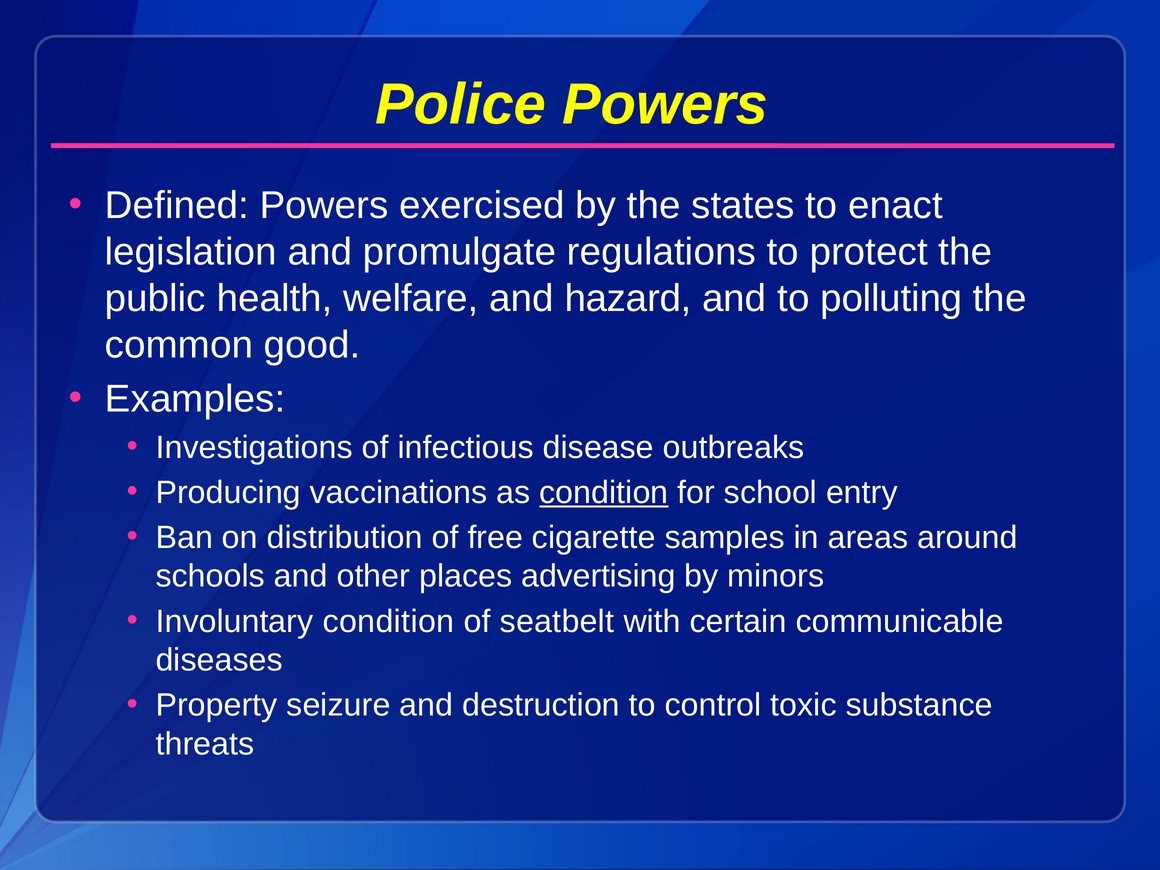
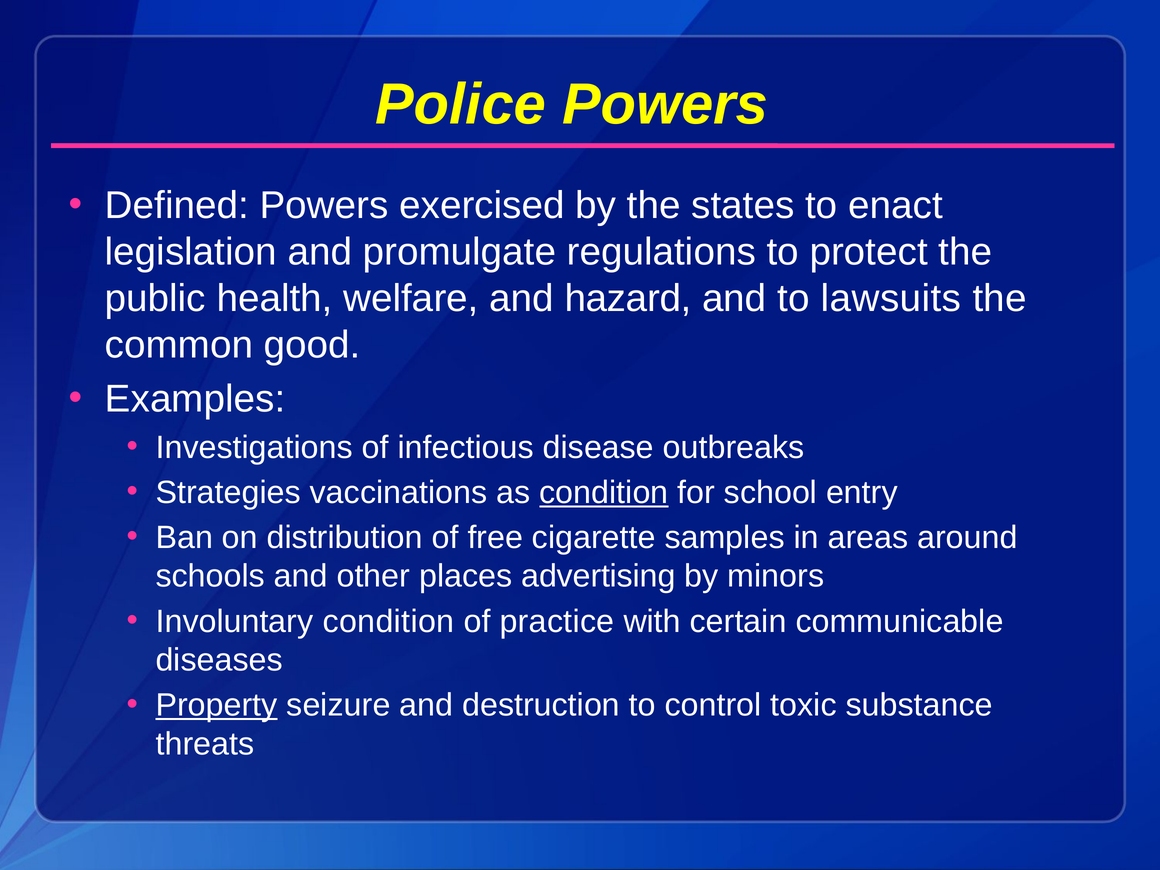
polluting: polluting -> lawsuits
Producing: Producing -> Strategies
seatbelt: seatbelt -> practice
Property underline: none -> present
